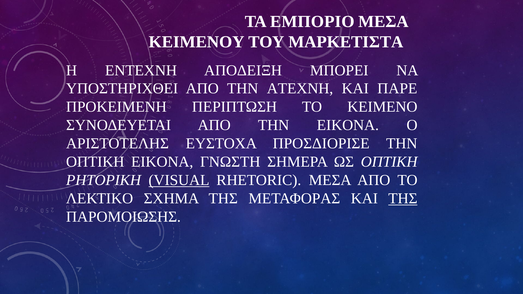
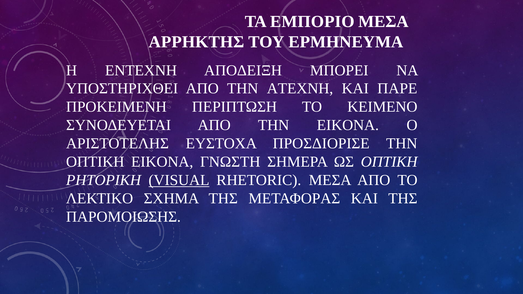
ΚΕΙΜΕΝΟΥ: ΚΕΙΜΕΝΟΥ -> ΑΡΡΗΚΤΗΣ
ΜΑΡΚΕΤΙΣΤΑ: ΜΑΡΚΕΤΙΣΤΑ -> ΕΡΜΗΝΕΥΜΑ
ΤΗΣ at (403, 199) underline: present -> none
